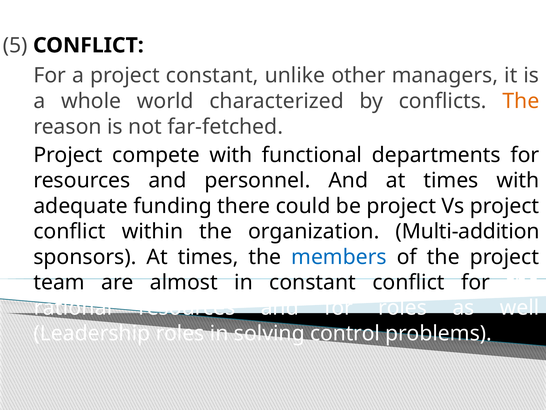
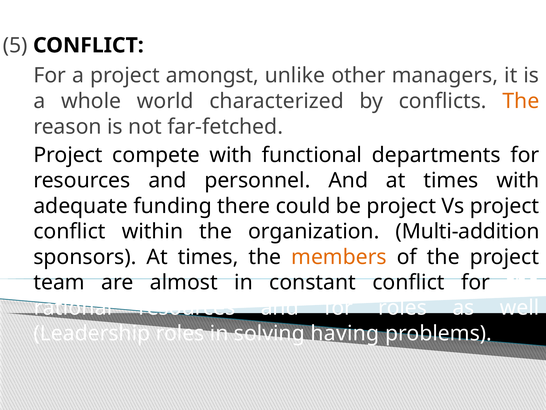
project constant: constant -> amongst
members colour: blue -> orange
control: control -> having
